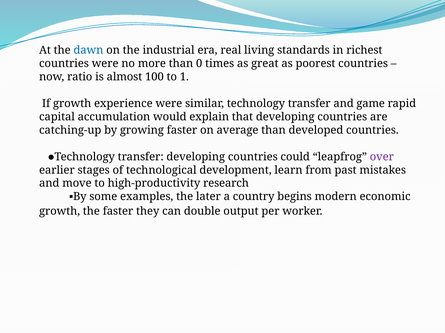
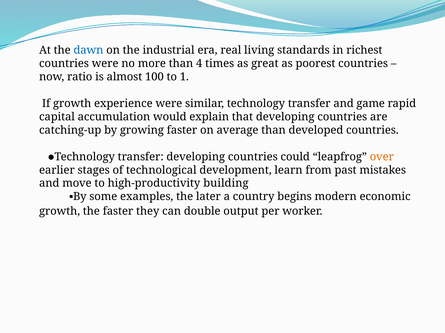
0: 0 -> 4
over colour: purple -> orange
research: research -> building
